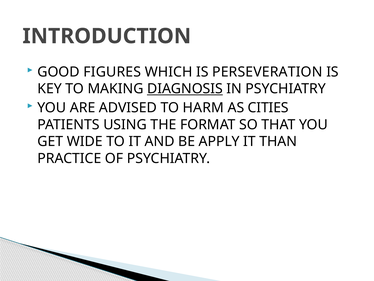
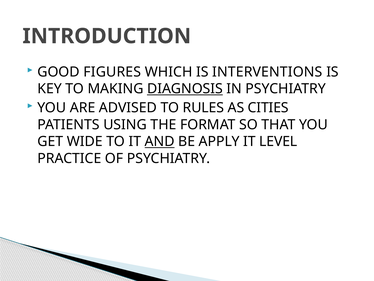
PERSEVERATION: PERSEVERATION -> INTERVENTIONS
HARM: HARM -> RULES
AND underline: none -> present
THAN: THAN -> LEVEL
